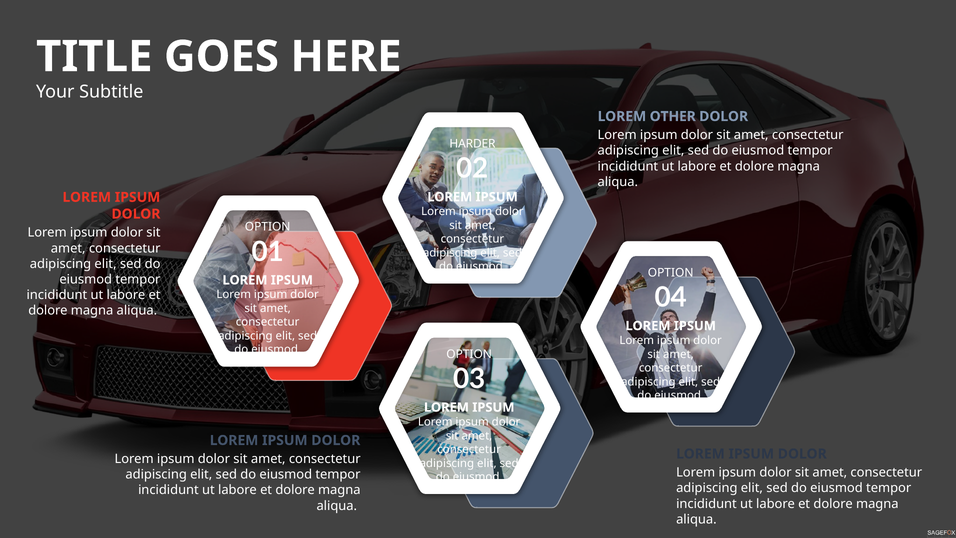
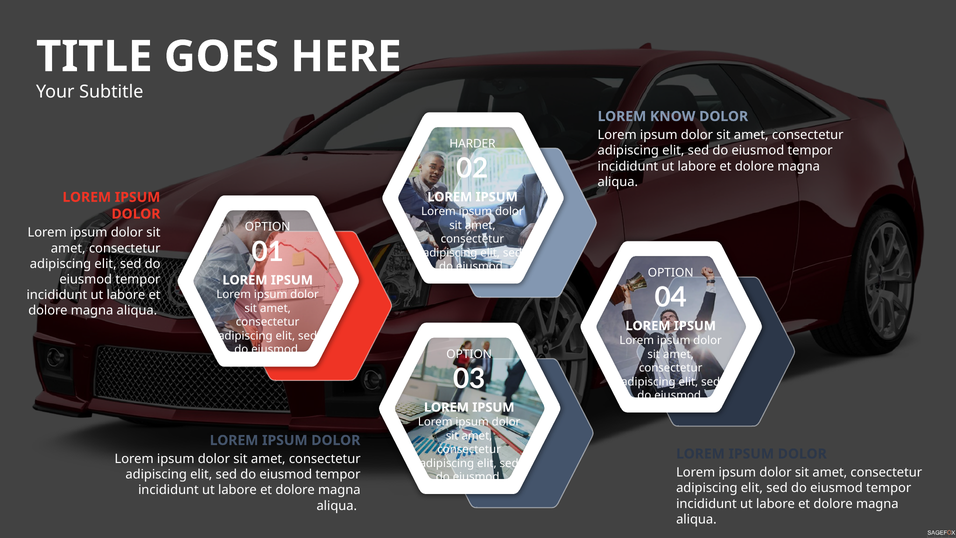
OTHER: OTHER -> KNOW
